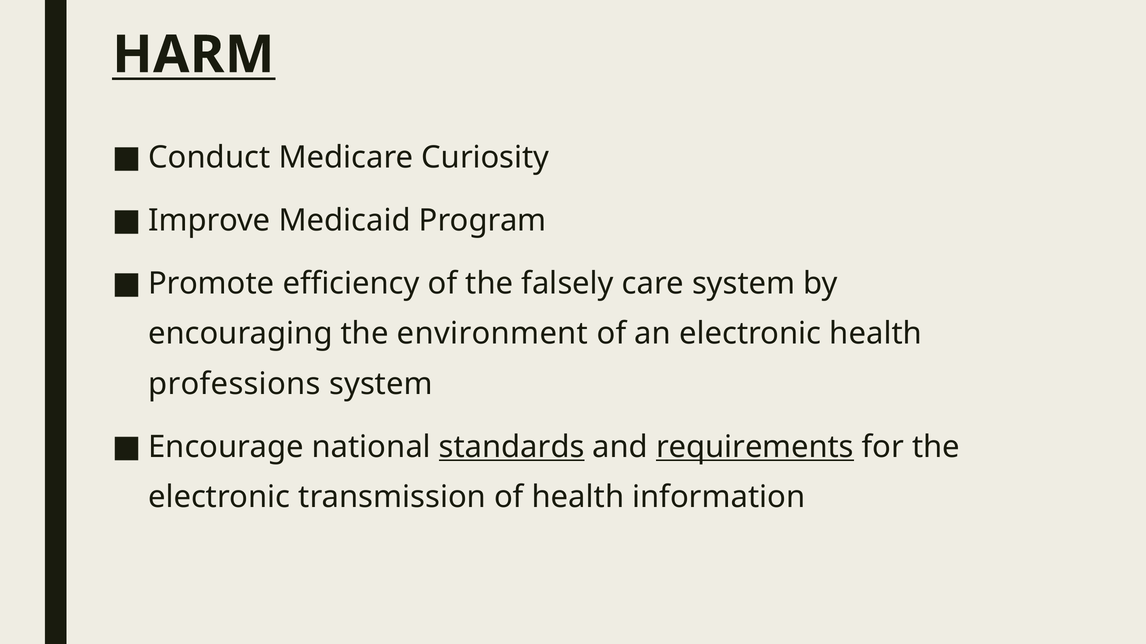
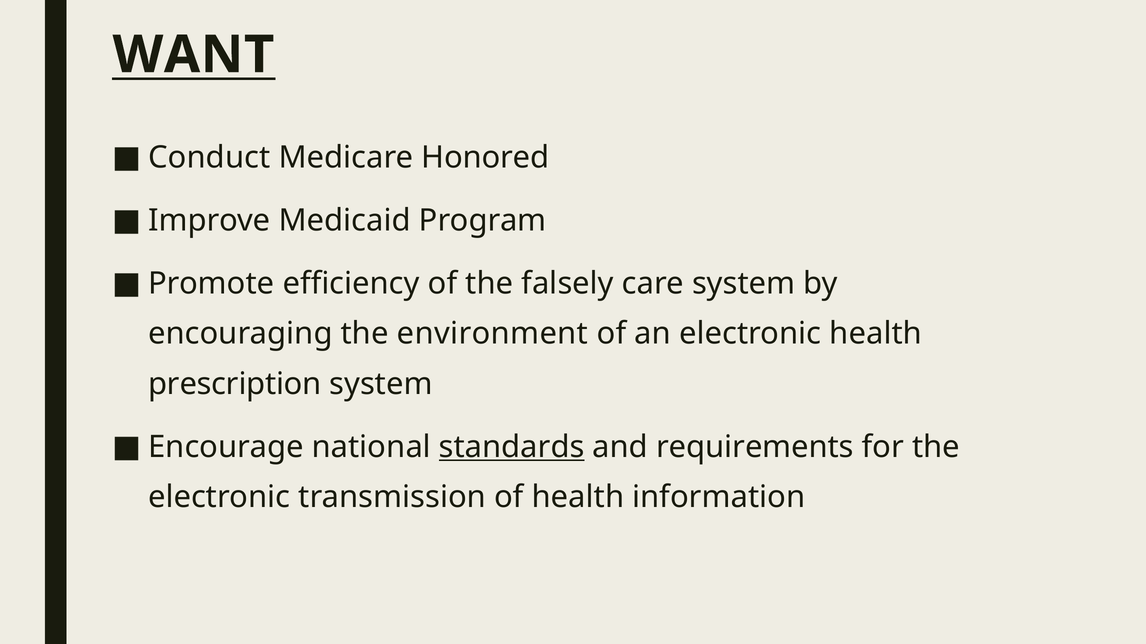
HARM: HARM -> WANT
Curiosity: Curiosity -> Honored
professions: professions -> prescription
requirements underline: present -> none
